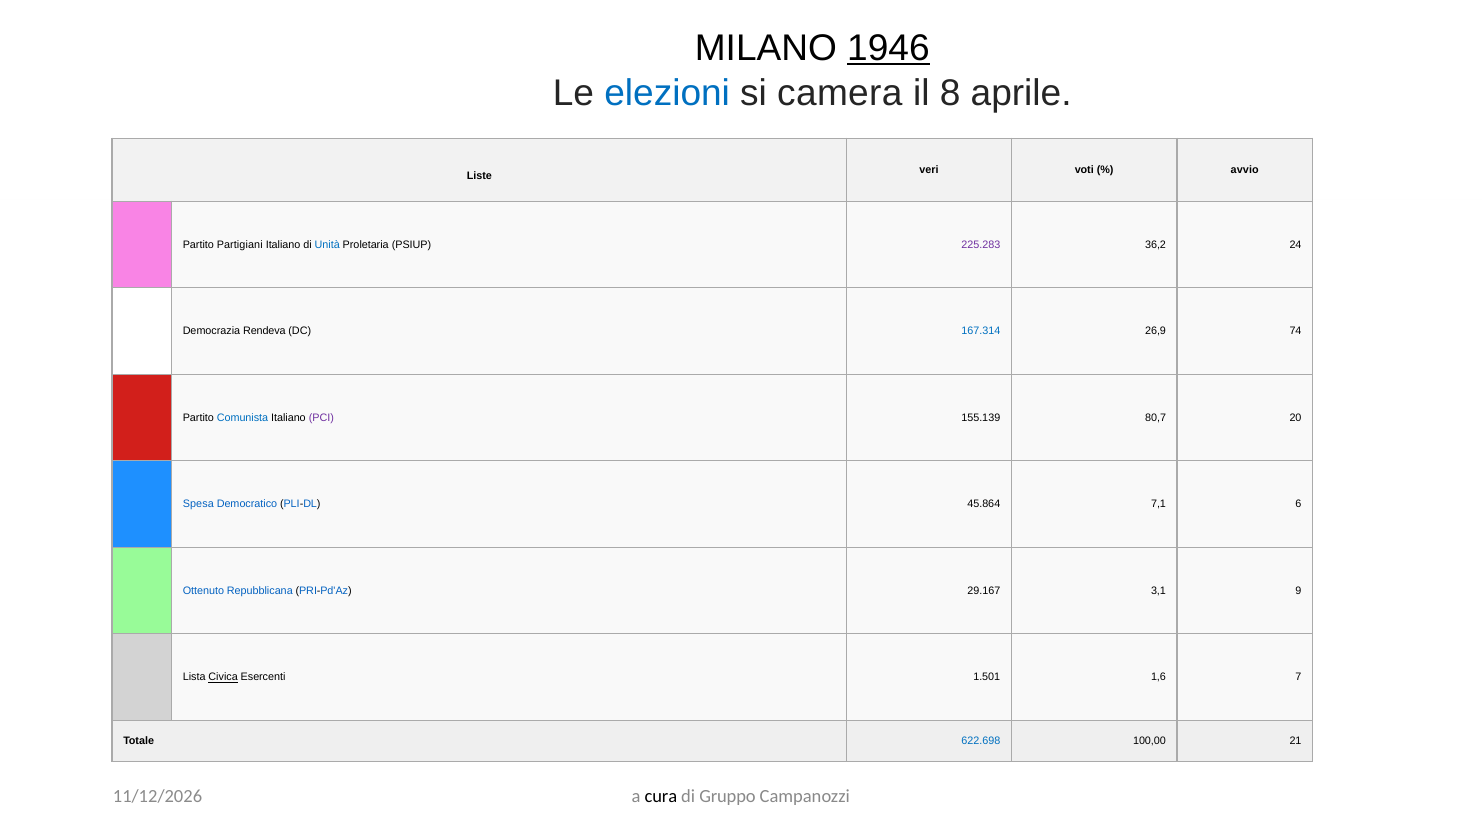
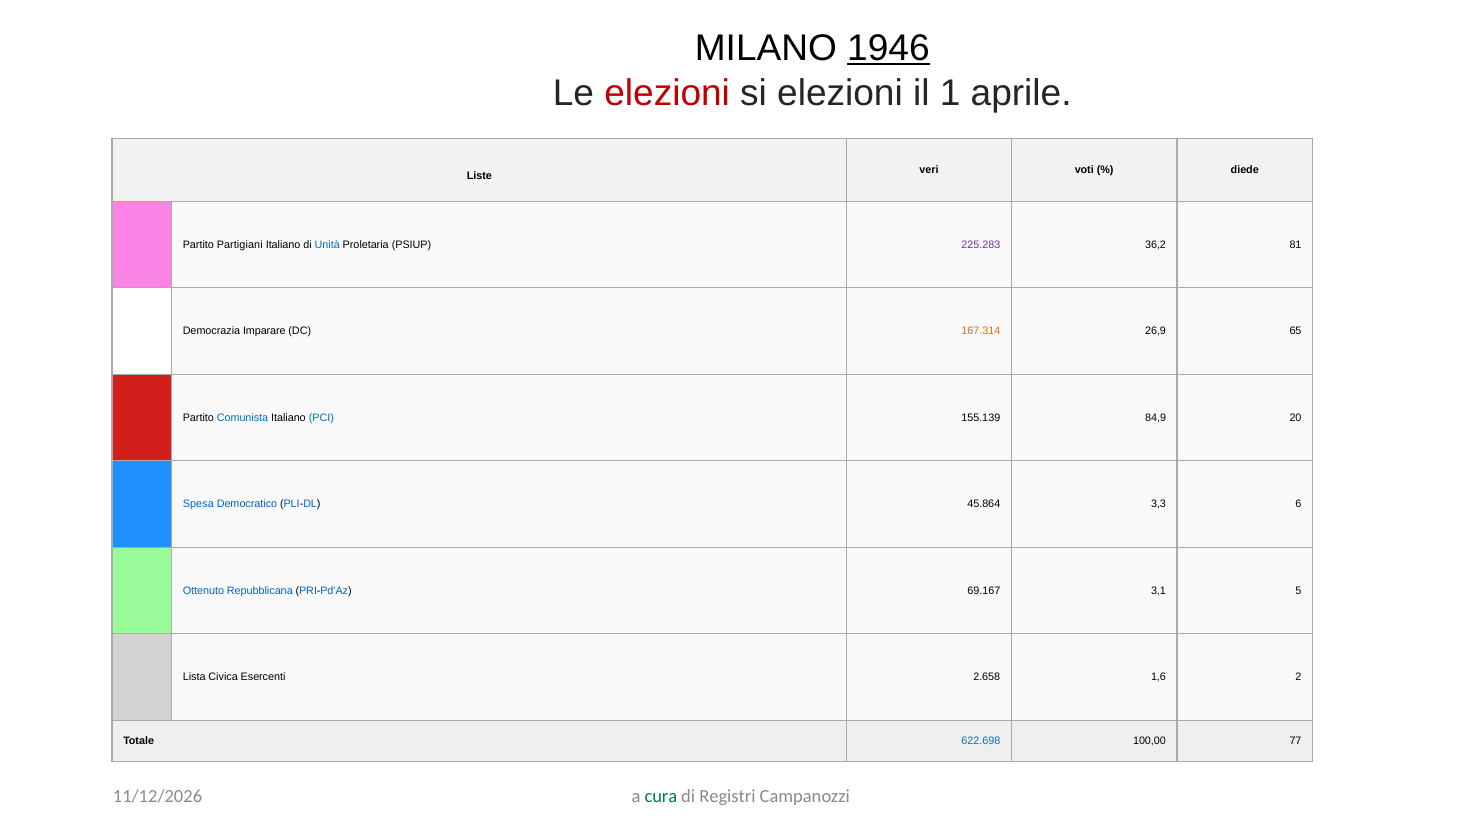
elezioni at (667, 93) colour: blue -> red
si camera: camera -> elezioni
8: 8 -> 1
avvio: avvio -> diede
24: 24 -> 81
Rendeva: Rendeva -> Imparare
167.314 colour: blue -> orange
74: 74 -> 65
PCI colour: purple -> blue
80,7: 80,7 -> 84,9
7,1: 7,1 -> 3,3
29.167: 29.167 -> 69.167
9: 9 -> 5
Civica underline: present -> none
1.501: 1.501 -> 2.658
7: 7 -> 2
21: 21 -> 77
cura colour: black -> green
Gruppo: Gruppo -> Registri
